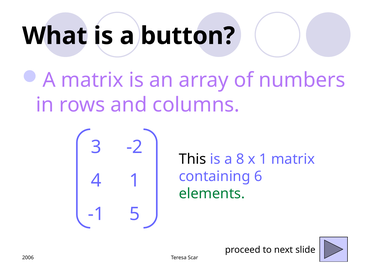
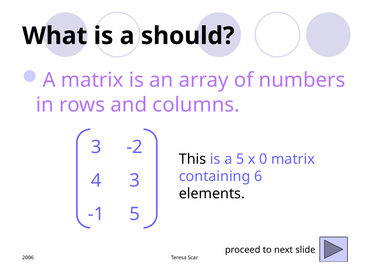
button: button -> should
a 8: 8 -> 5
x 1: 1 -> 0
4 1: 1 -> 3
elements colour: green -> black
